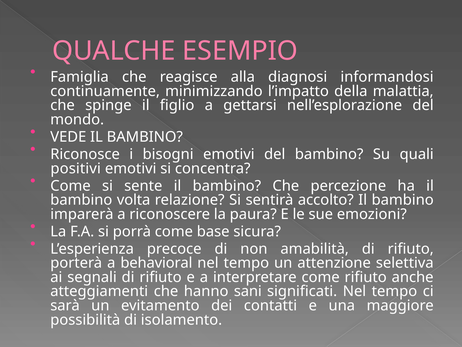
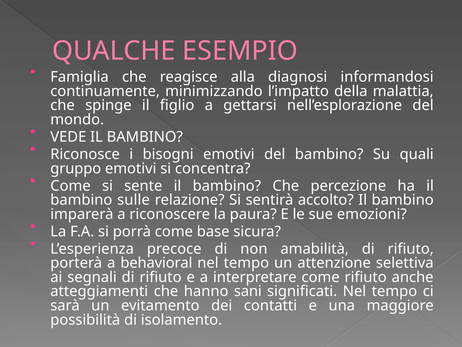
positivi: positivi -> gruppo
volta: volta -> sulle
